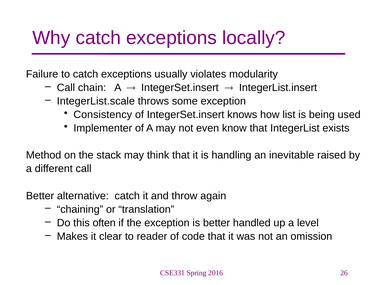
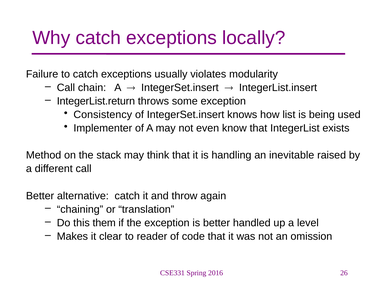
IntegerList.scale: IntegerList.scale -> IntegerList.return
often: often -> them
